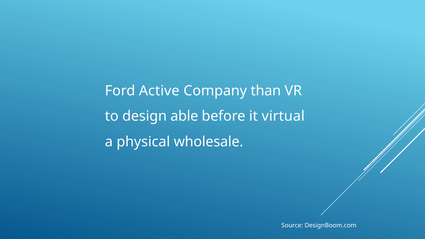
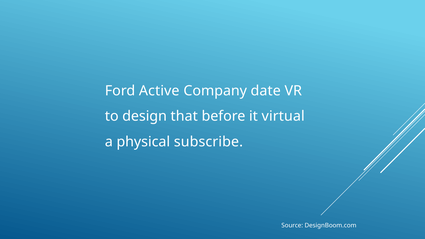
than: than -> date
able: able -> that
wholesale: wholesale -> subscribe
